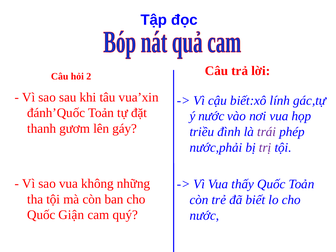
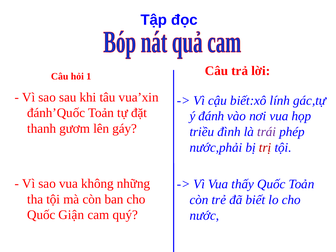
2: 2 -> 1
ý nước: nước -> đánh
trị colour: purple -> red
